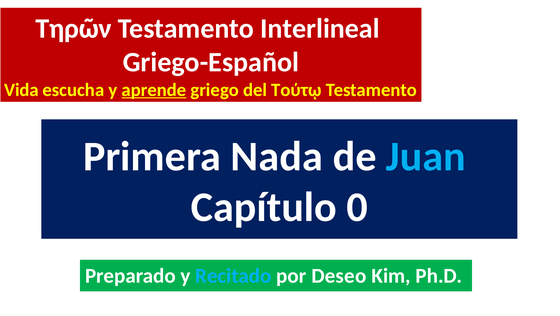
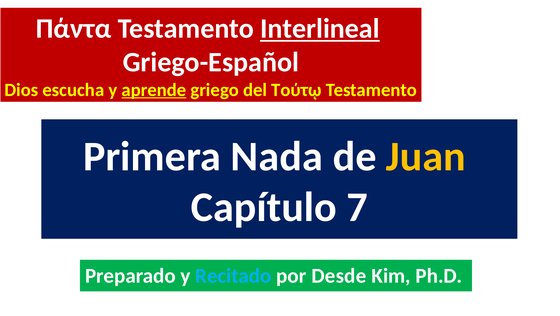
Τηρῶν: Τηρῶν -> Πάντα
Interlineal underline: none -> present
Vida: Vida -> Dios
Juan colour: light blue -> yellow
0: 0 -> 7
Deseo: Deseo -> Desde
